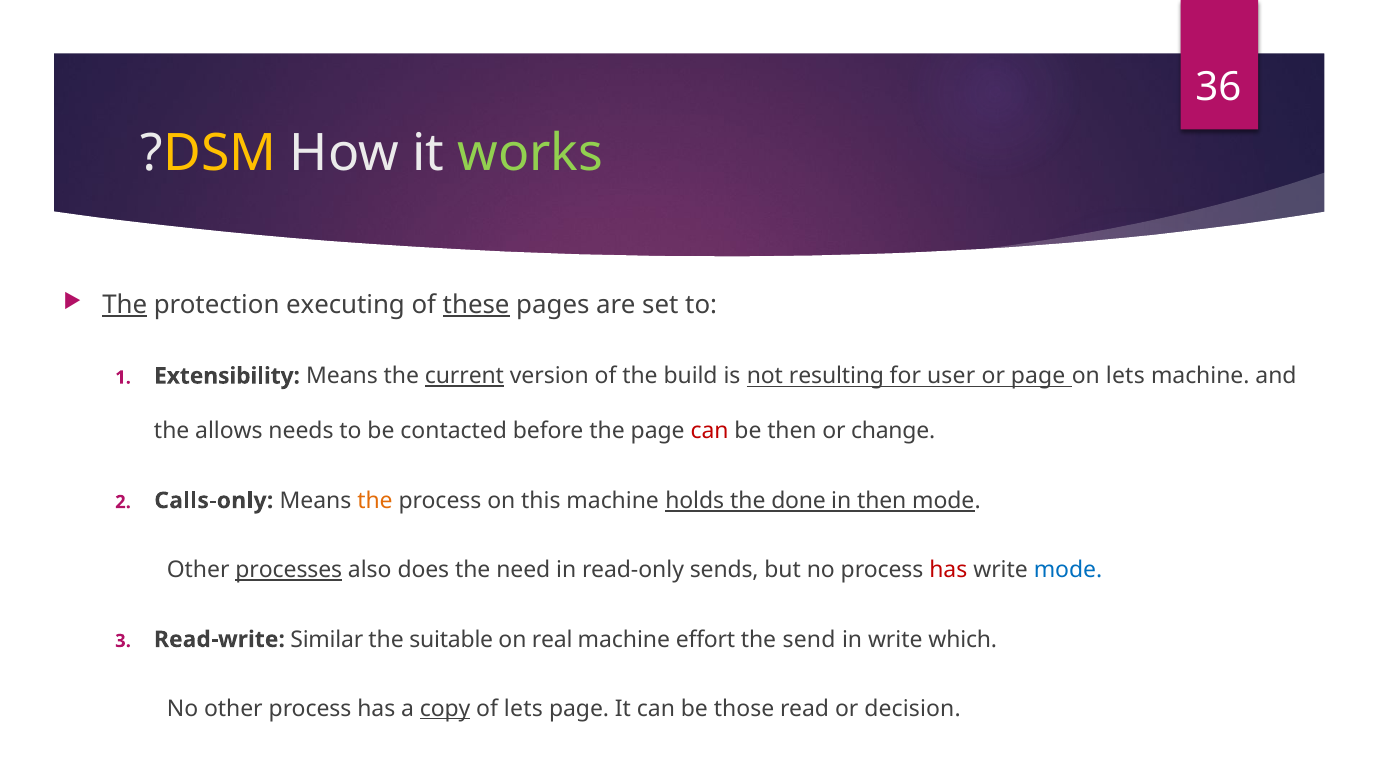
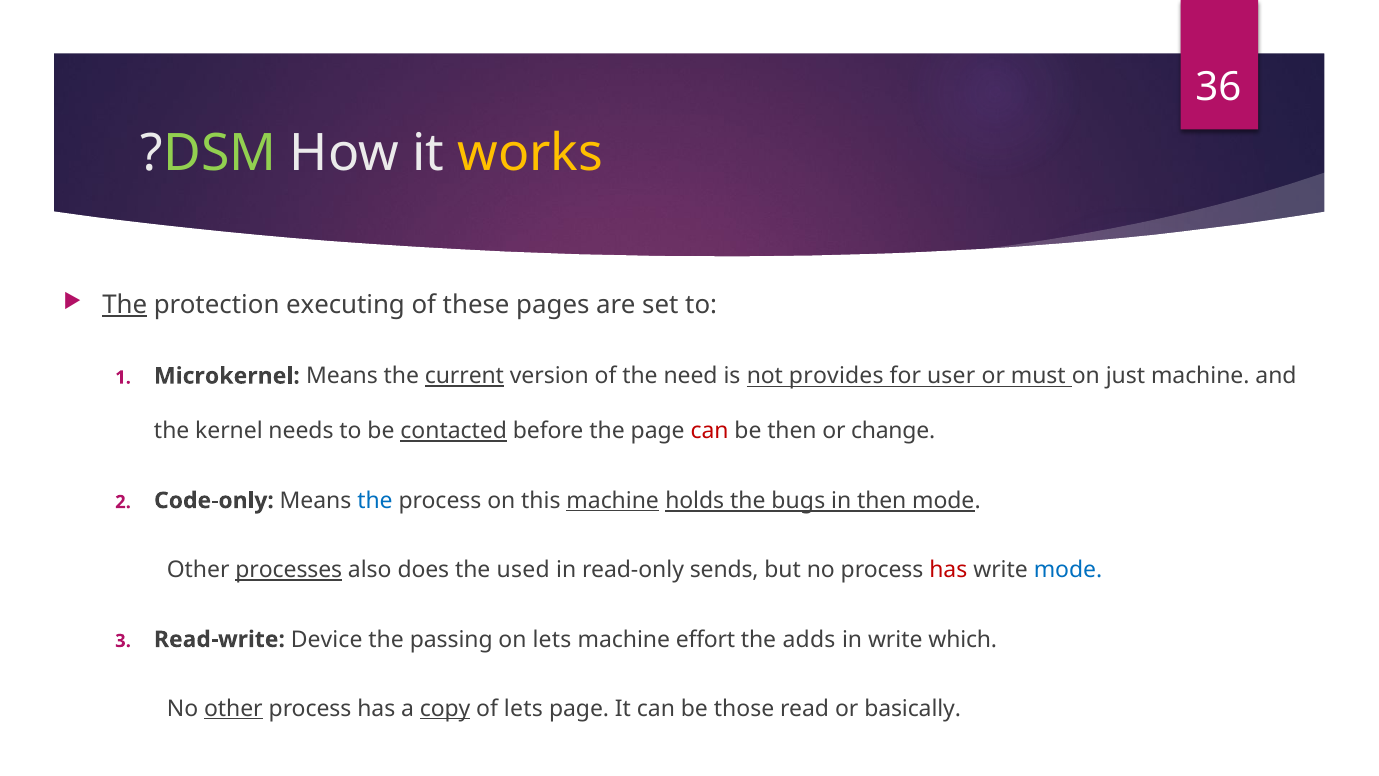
DSM colour: yellow -> light green
works colour: light green -> yellow
these underline: present -> none
Extensibility: Extensibility -> Microkernel
build: build -> need
resulting: resulting -> provides
or page: page -> must
on lets: lets -> just
allows: allows -> kernel
contacted underline: none -> present
Calls-only: Calls-only -> Code-only
the at (375, 500) colour: orange -> blue
machine at (613, 500) underline: none -> present
done: done -> bugs
need: need -> used
Similar: Similar -> Device
suitable: suitable -> passing
on real: real -> lets
send: send -> adds
other at (233, 709) underline: none -> present
decision: decision -> basically
